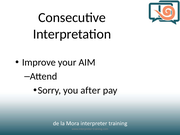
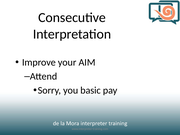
after: after -> basic
